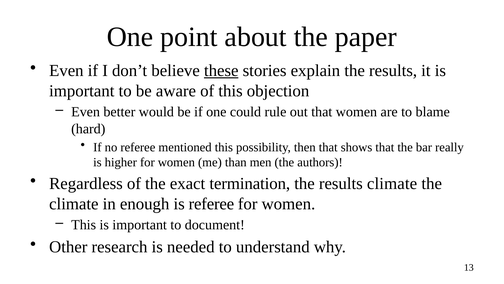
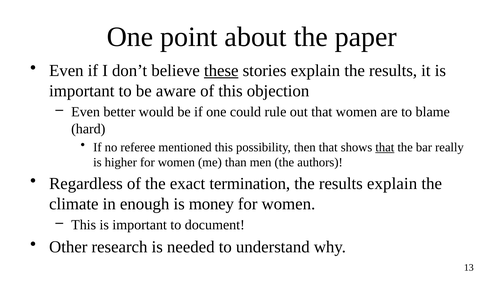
that at (385, 147) underline: none -> present
results climate: climate -> explain
is referee: referee -> money
